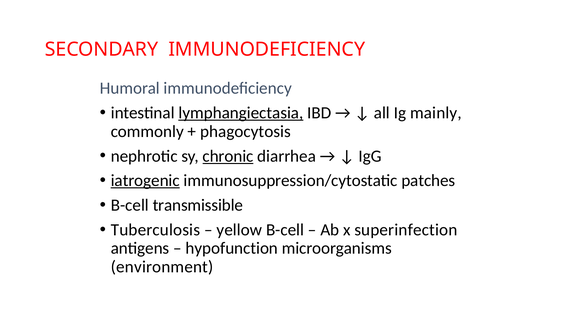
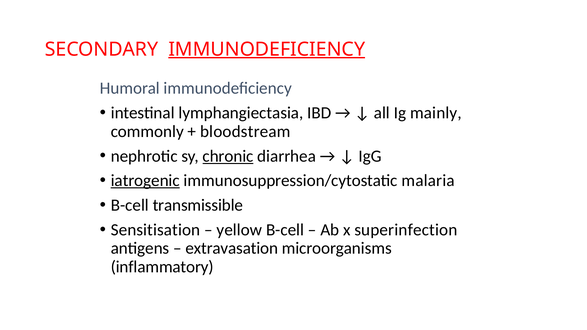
IMMUNODEFICIENCY at (267, 49) underline: none -> present
lymphangiectasia underline: present -> none
phagocytosis: phagocytosis -> bloodstream
patches: patches -> malaria
Tuberculosis: Tuberculosis -> Sensitisation
hypofunction: hypofunction -> extravasation
environment: environment -> inflammatory
